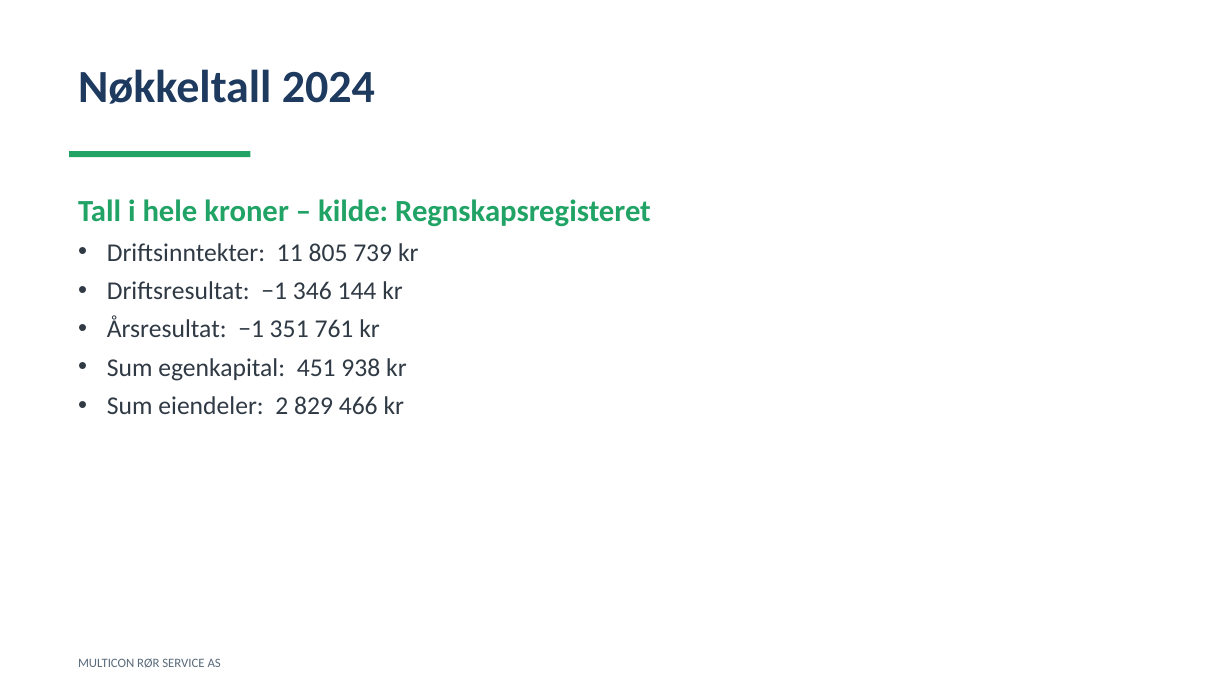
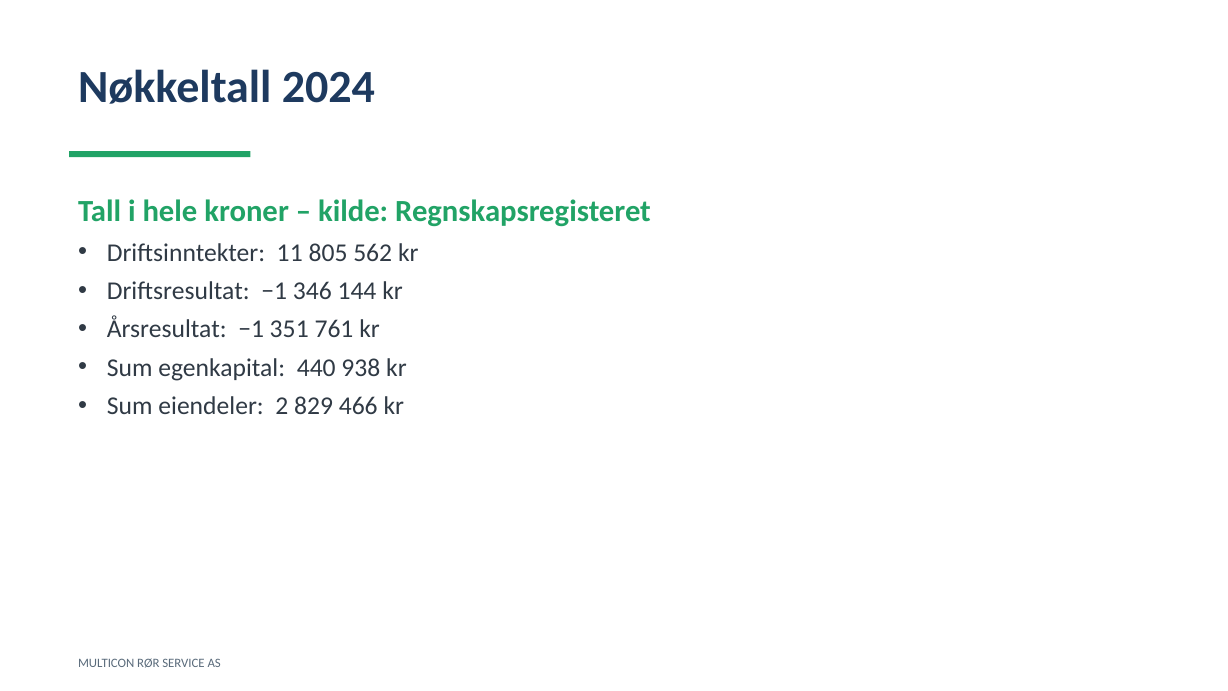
739: 739 -> 562
451: 451 -> 440
